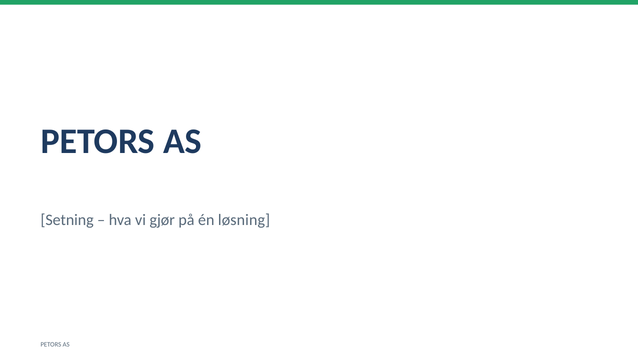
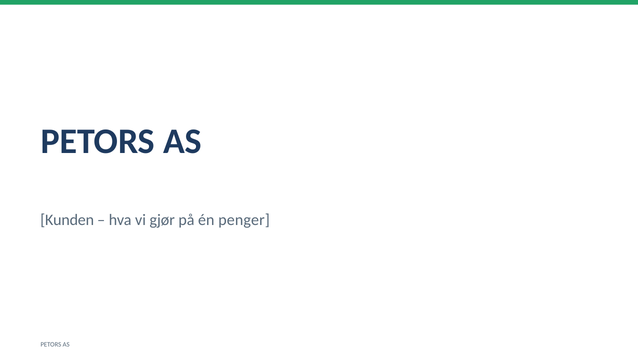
Setning: Setning -> Kunden
løsning: løsning -> penger
